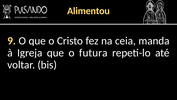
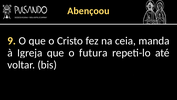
Alimentou: Alimentou -> Abençoou
